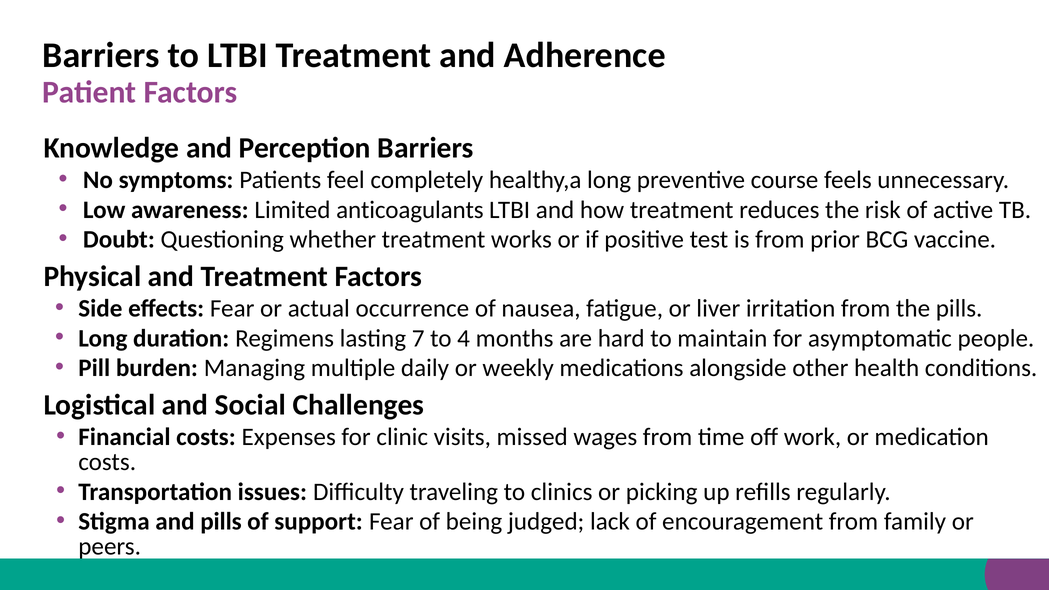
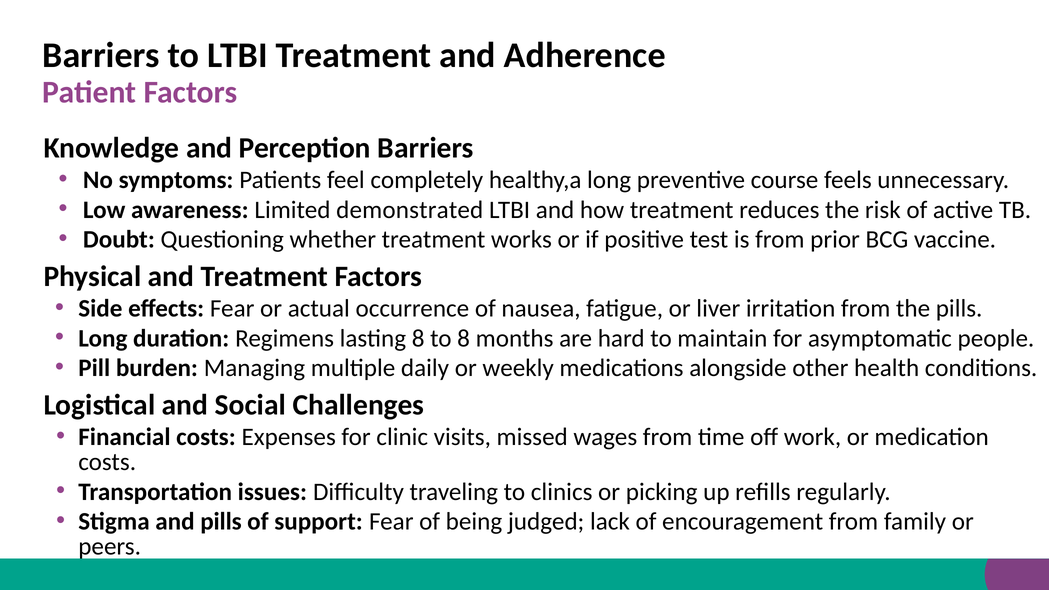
anticoagulants: anticoagulants -> demonstrated
lasting 7: 7 -> 8
to 4: 4 -> 8
